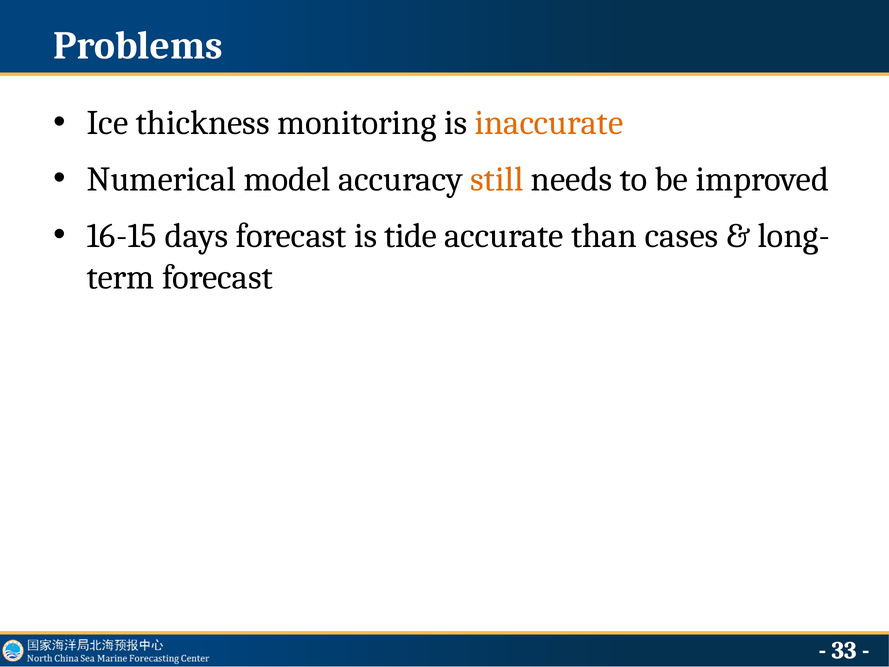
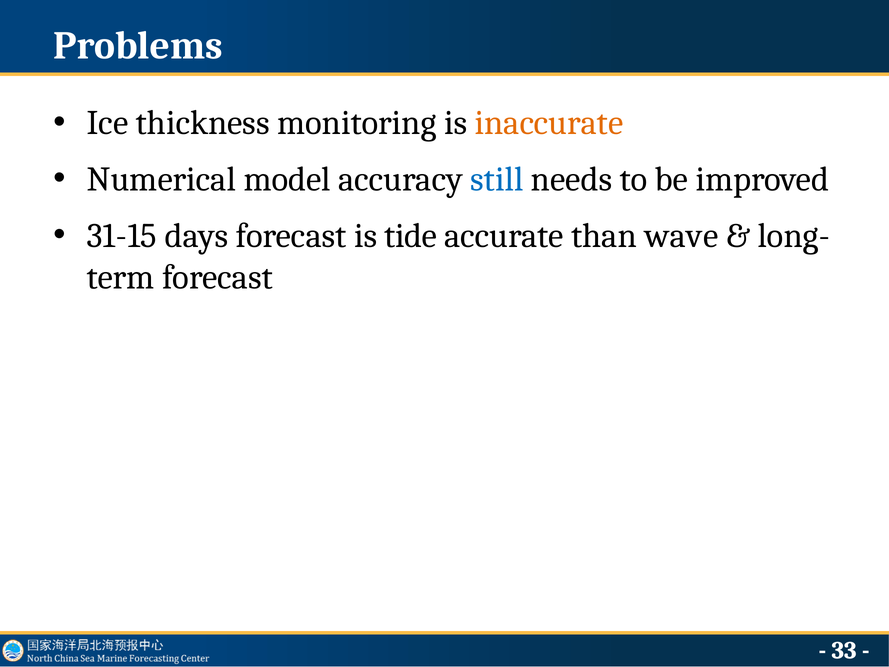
still colour: orange -> blue
16-15: 16-15 -> 31-15
cases: cases -> wave
